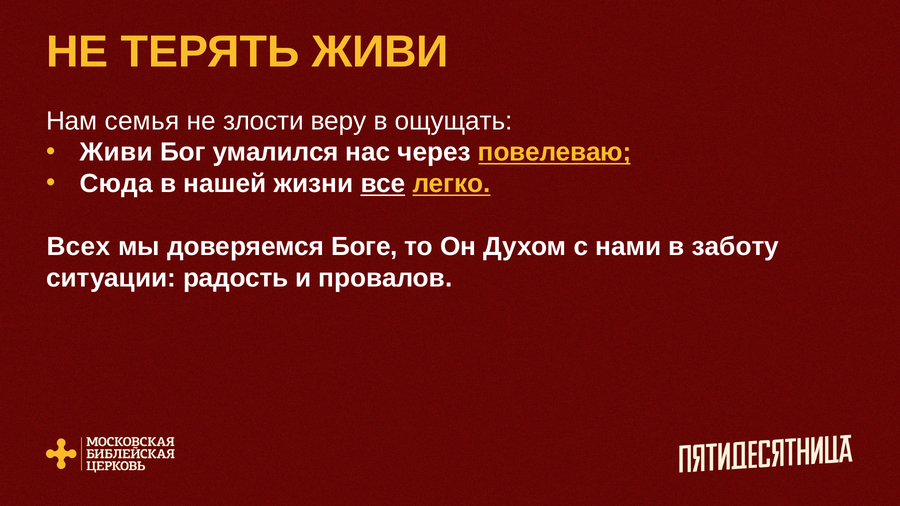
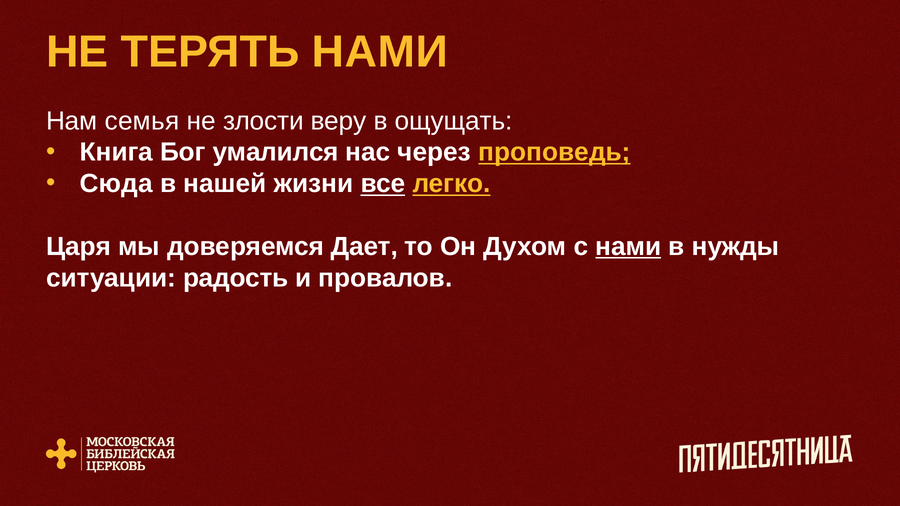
ТЕРЯТЬ ЖИВИ: ЖИВИ -> НАМИ
Живи at (116, 152): Живи -> Книга
повелеваю: повелеваю -> проповедь
Всех: Всех -> Царя
Боге: Боге -> Дает
нами at (628, 247) underline: none -> present
заботу: заботу -> нужды
